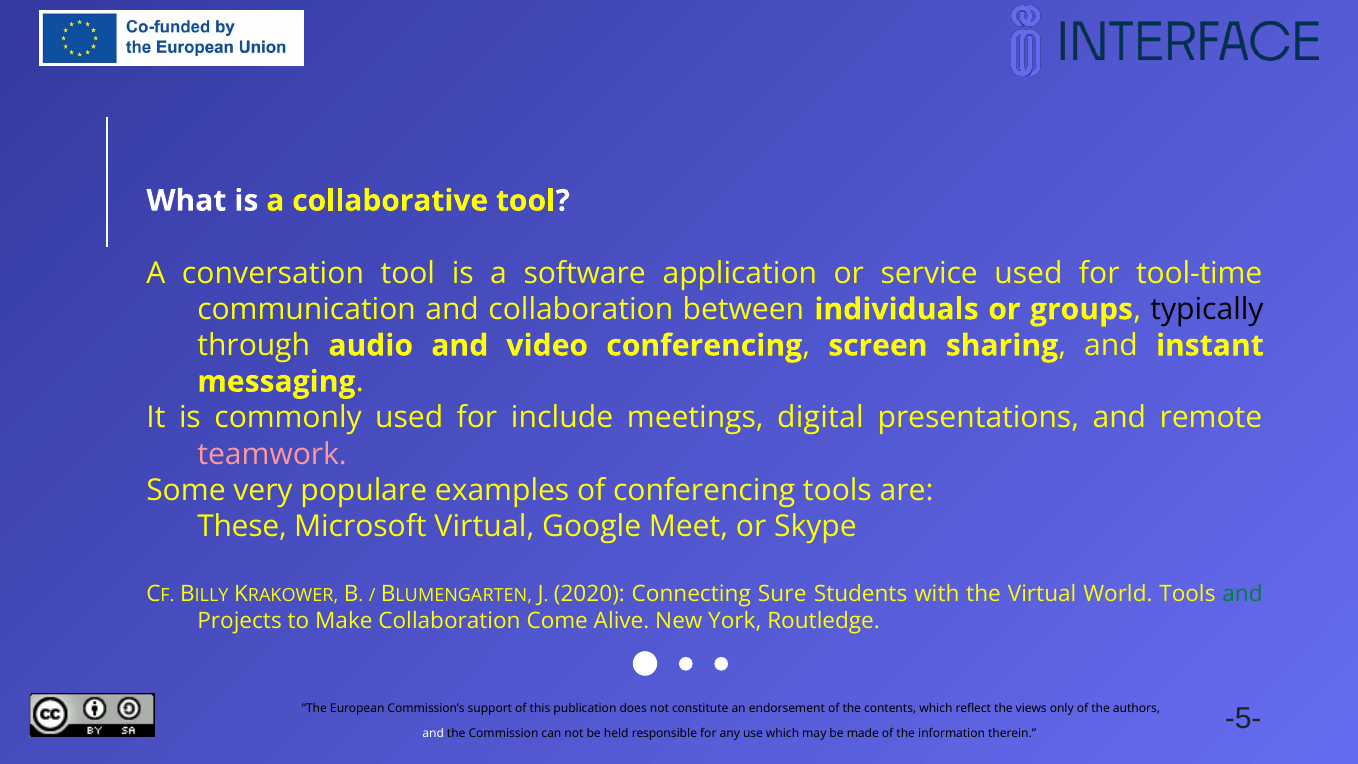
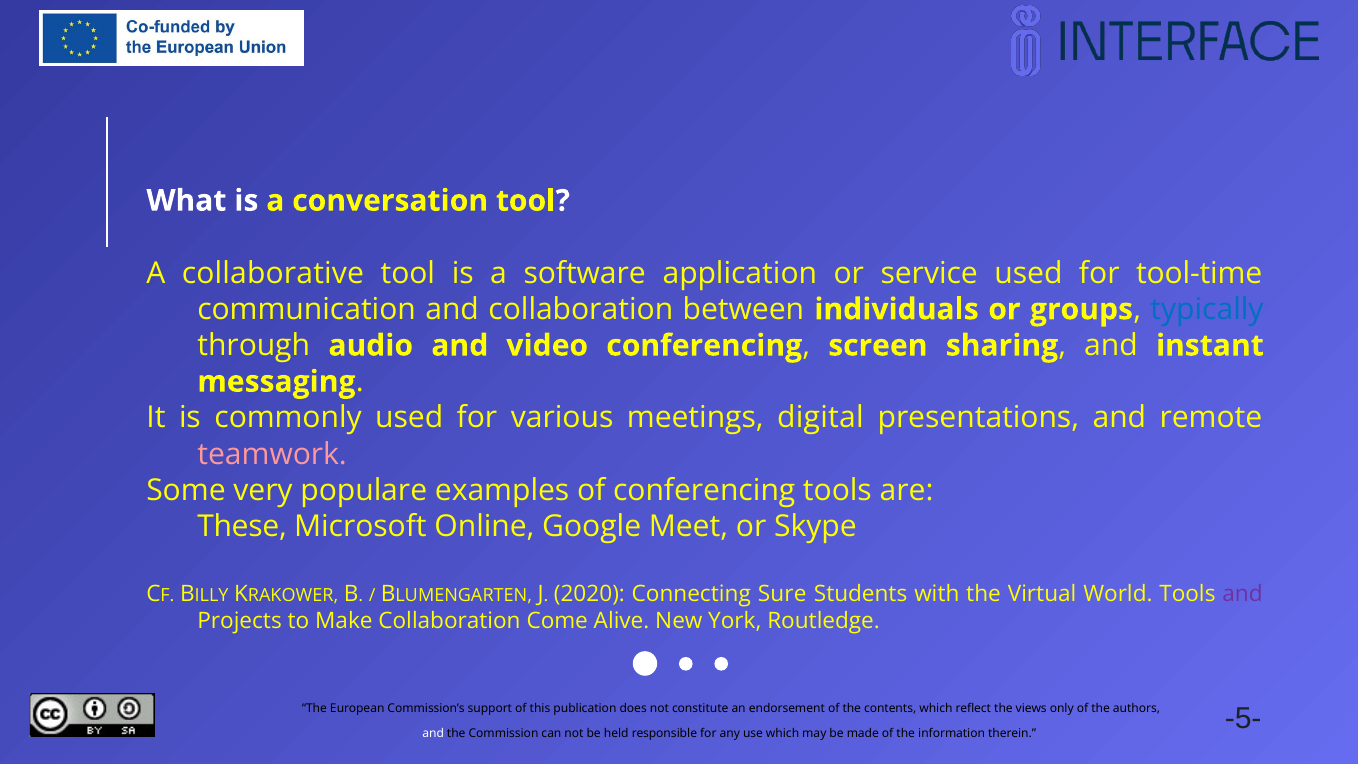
collaborative: collaborative -> conversation
conversation: conversation -> collaborative
typically colour: black -> blue
include: include -> various
Microsoft Virtual: Virtual -> Online
and at (1242, 594) colour: green -> purple
